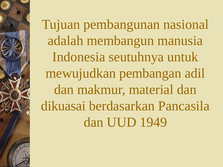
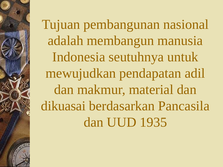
pembangan: pembangan -> pendapatan
1949: 1949 -> 1935
